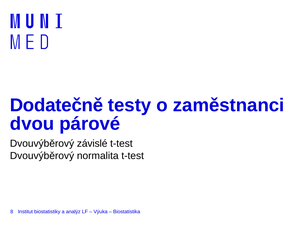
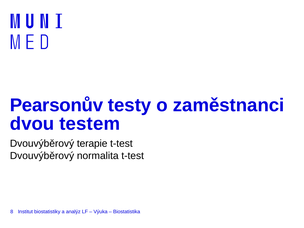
Dodatečně: Dodatečně -> Pearsonův
párové: párové -> testem
závislé: závislé -> terapie
